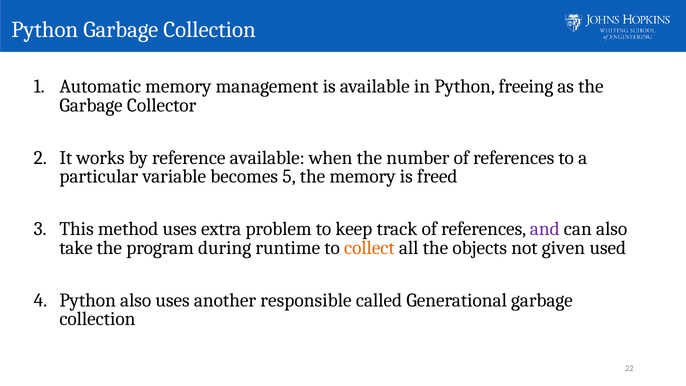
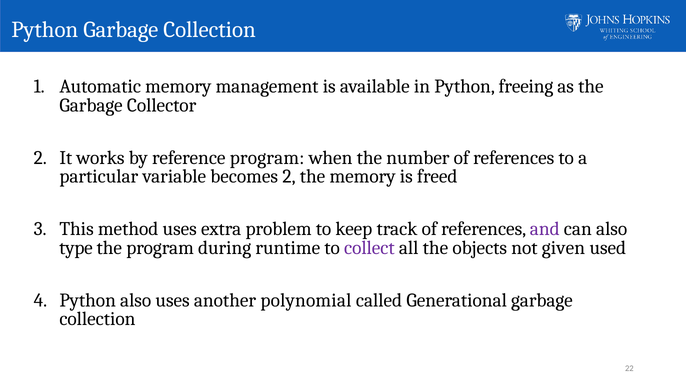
reference available: available -> program
becomes 5: 5 -> 2
take: take -> type
collect colour: orange -> purple
responsible: responsible -> polynomial
